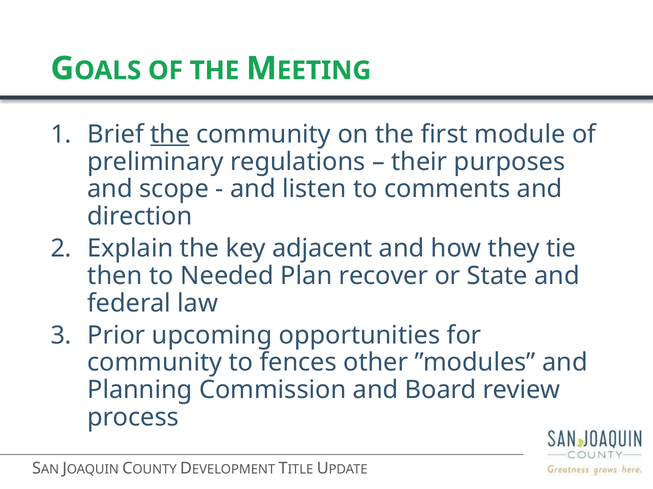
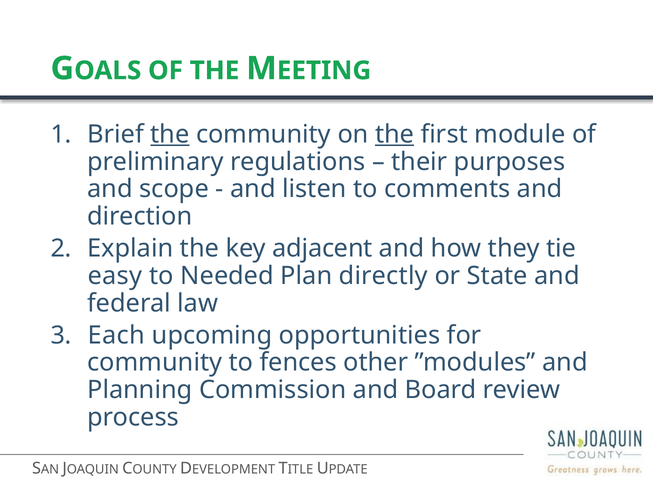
the at (395, 135) underline: none -> present
then: then -> easy
recover: recover -> directly
Prior: Prior -> Each
